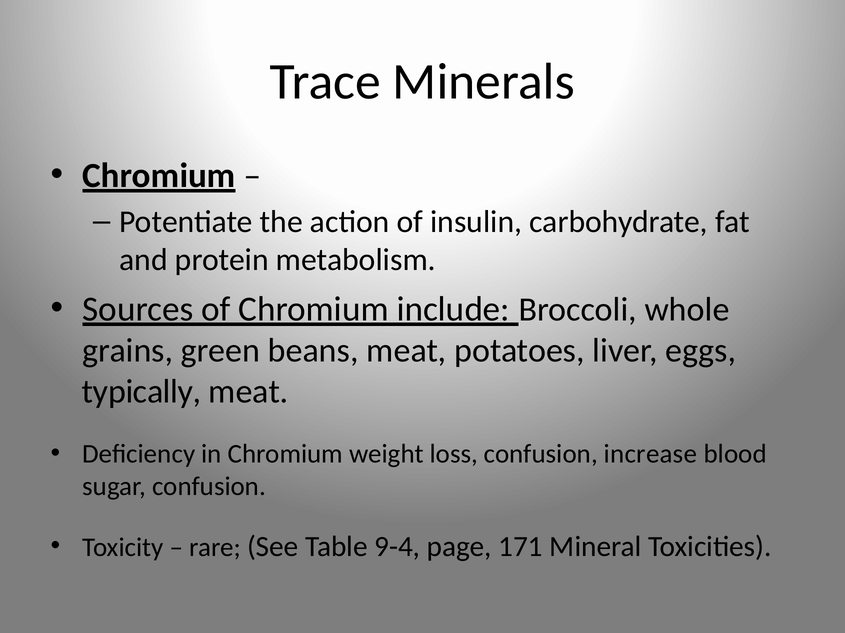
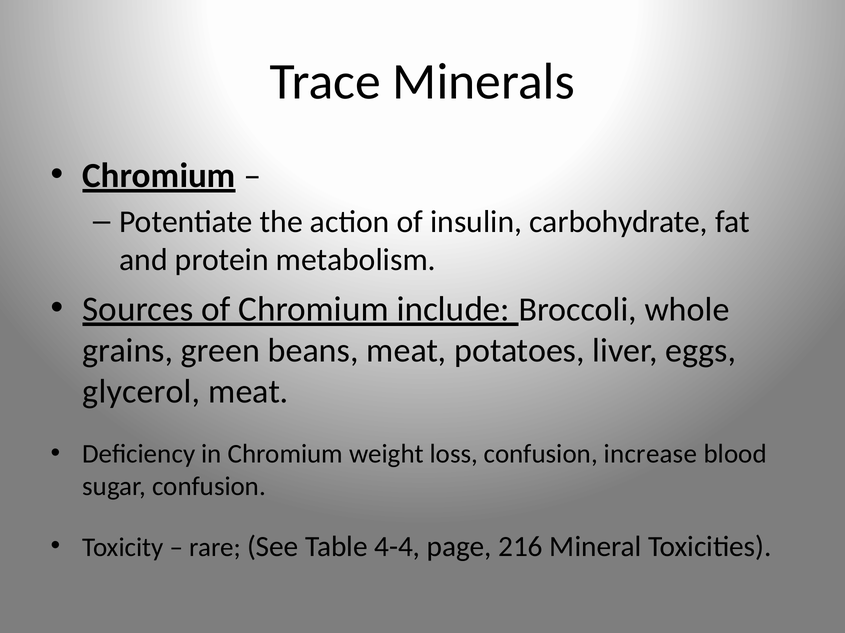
typically: typically -> glycerol
9-4: 9-4 -> 4-4
171: 171 -> 216
